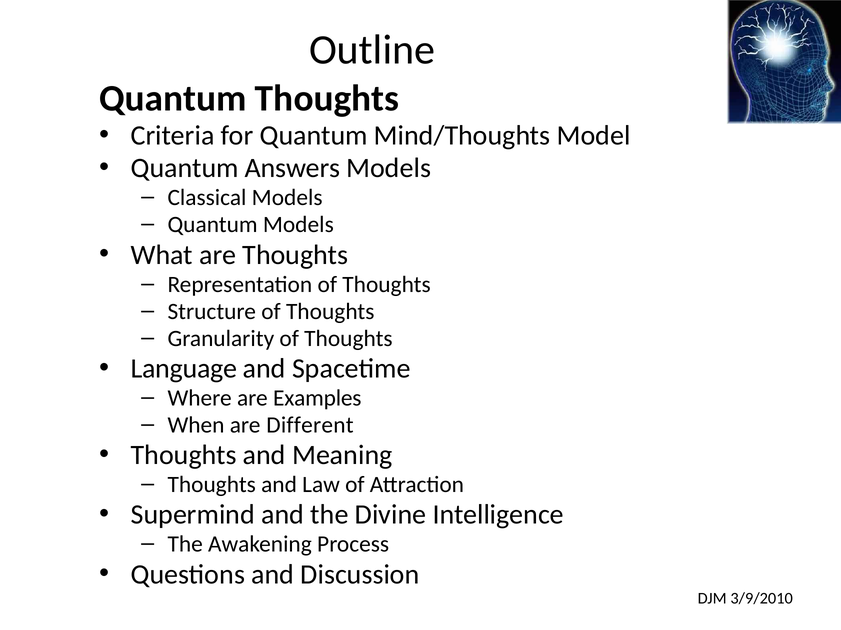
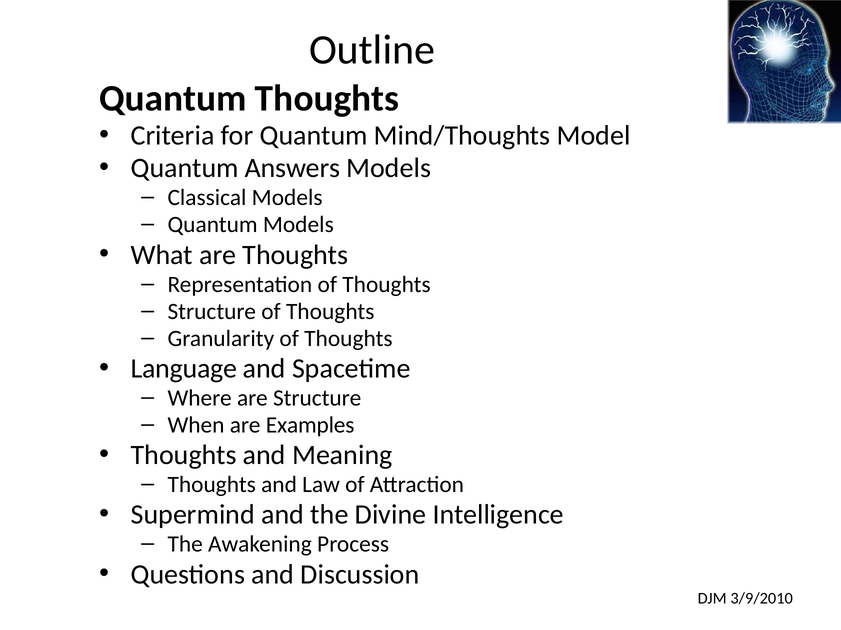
are Examples: Examples -> Structure
Different: Different -> Examples
